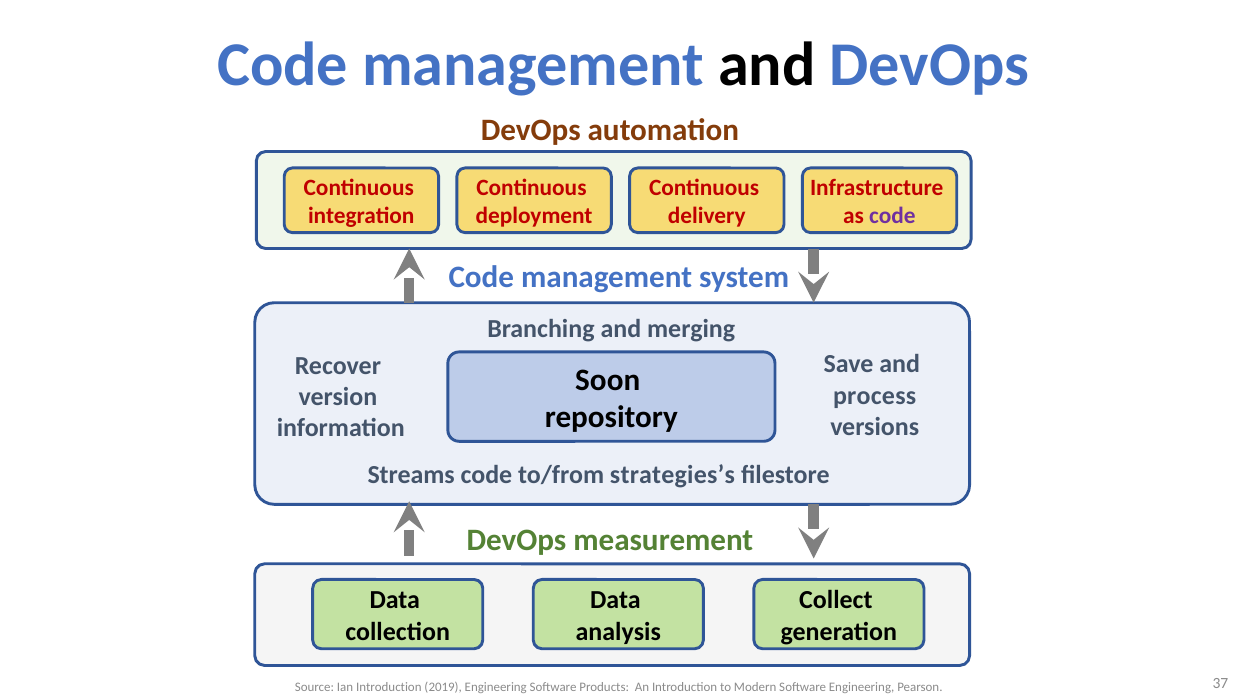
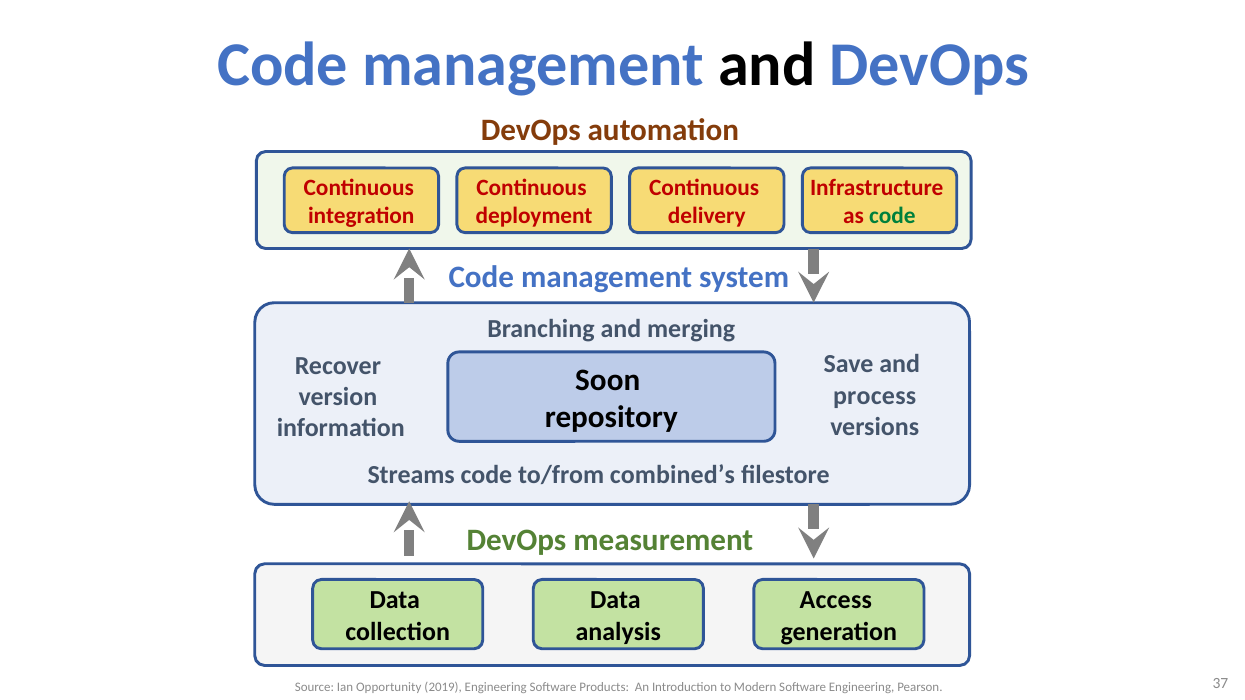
code at (892, 216) colour: purple -> green
strategies’s: strategies’s -> combined’s
Collect: Collect -> Access
Ian Introduction: Introduction -> Opportunity
